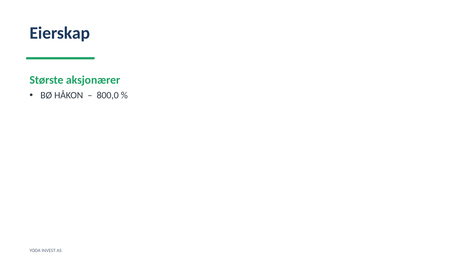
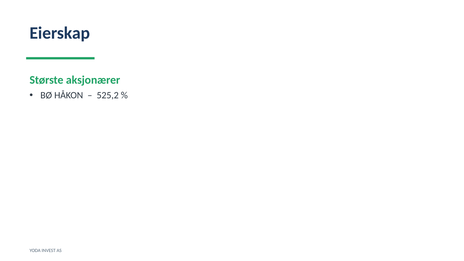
800,0: 800,0 -> 525,2
